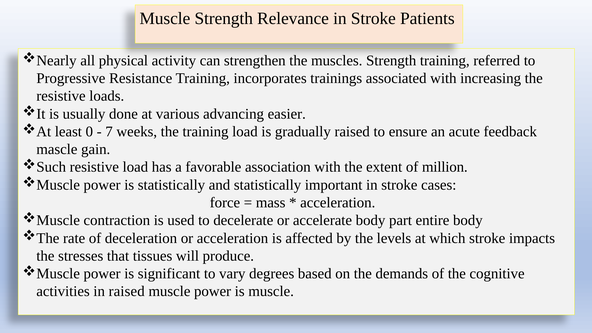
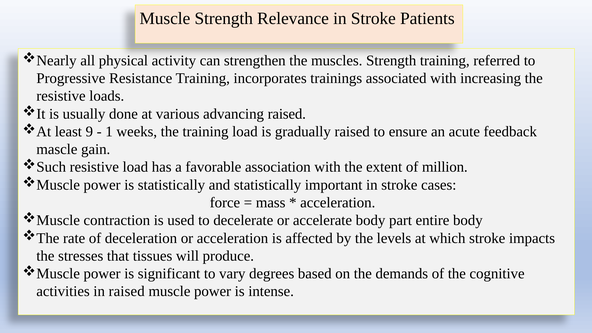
advancing easier: easier -> raised
0: 0 -> 9
7: 7 -> 1
is muscle: muscle -> intense
